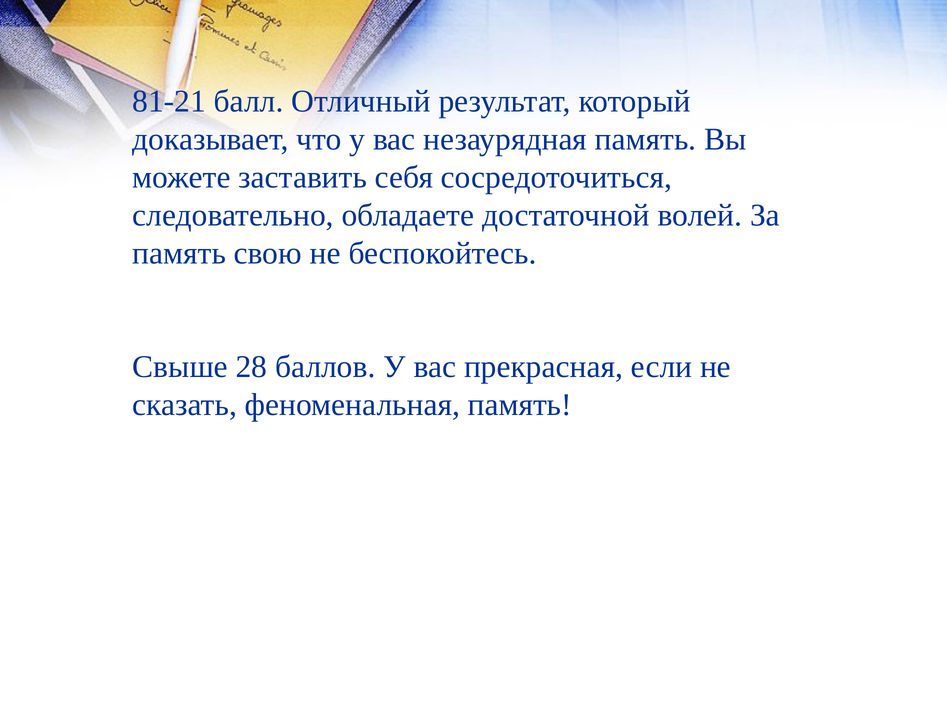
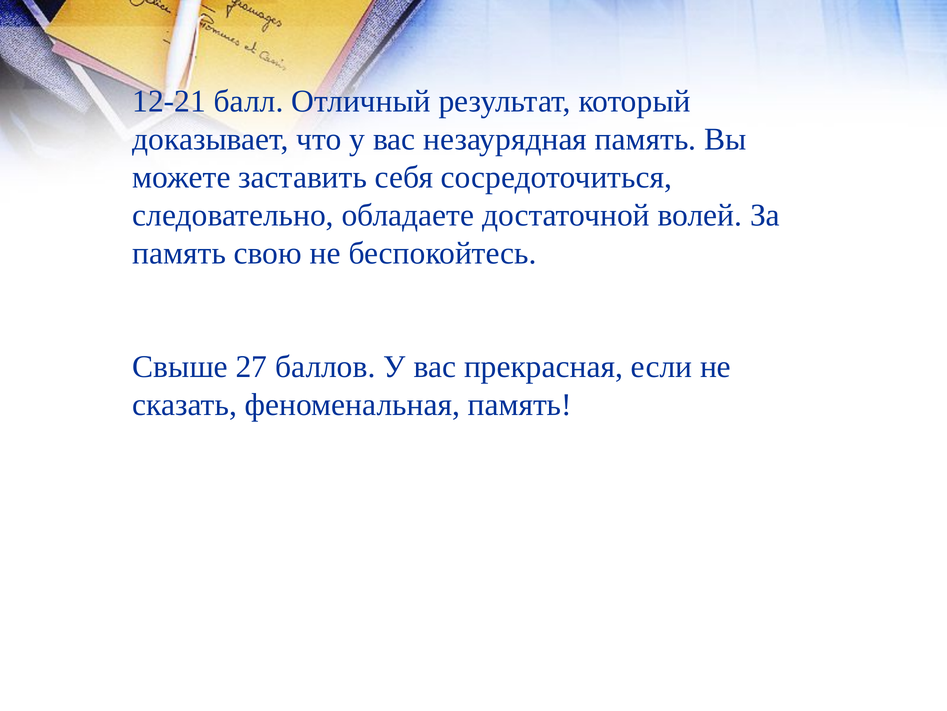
81-21: 81-21 -> 12-21
28: 28 -> 27
